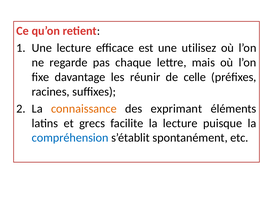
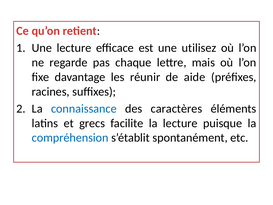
celle: celle -> aide
connaissance colour: orange -> blue
exprimant: exprimant -> caractères
